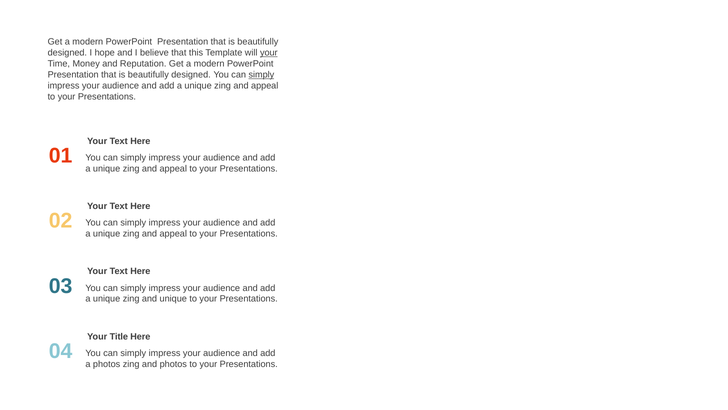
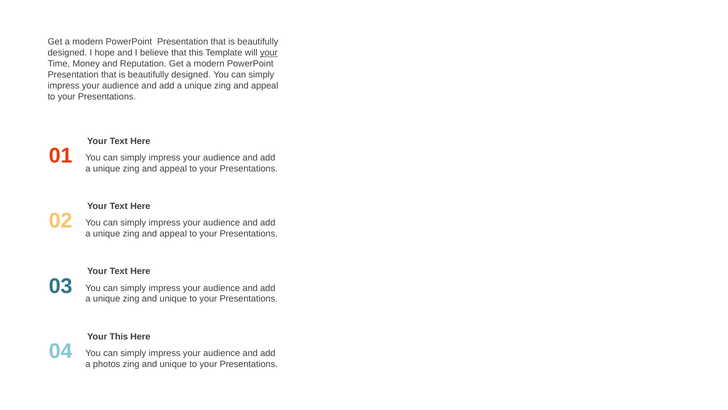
simply at (261, 75) underline: present -> none
Your Title: Title -> This
photos at (173, 364): photos -> unique
